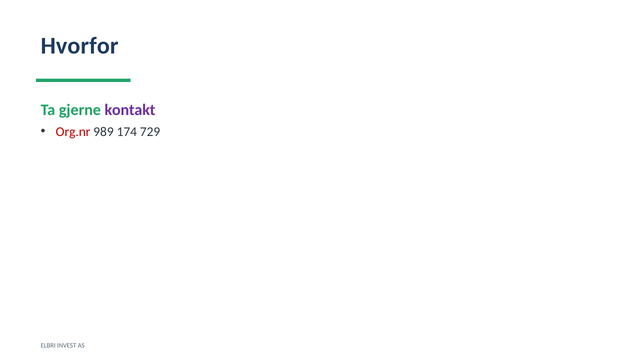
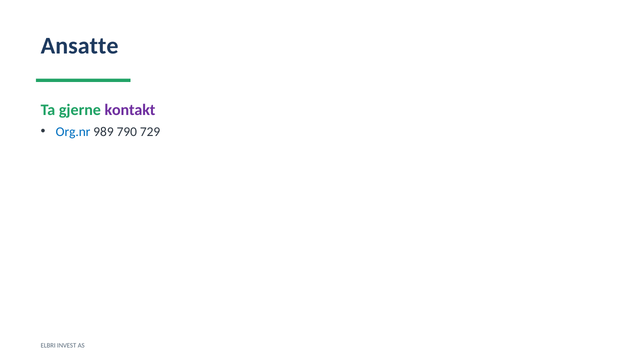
Hvorfor: Hvorfor -> Ansatte
Org.nr colour: red -> blue
174: 174 -> 790
